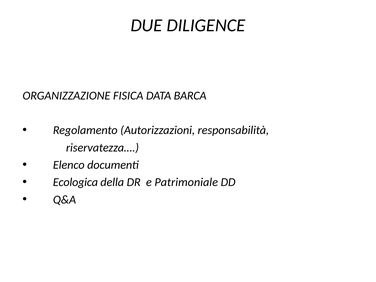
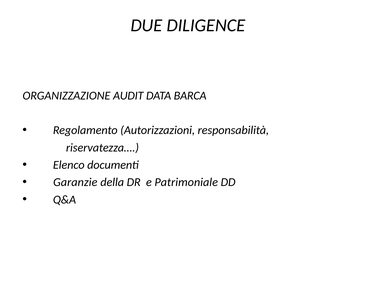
FISICA: FISICA -> AUDIT
Ecologica: Ecologica -> Garanzie
